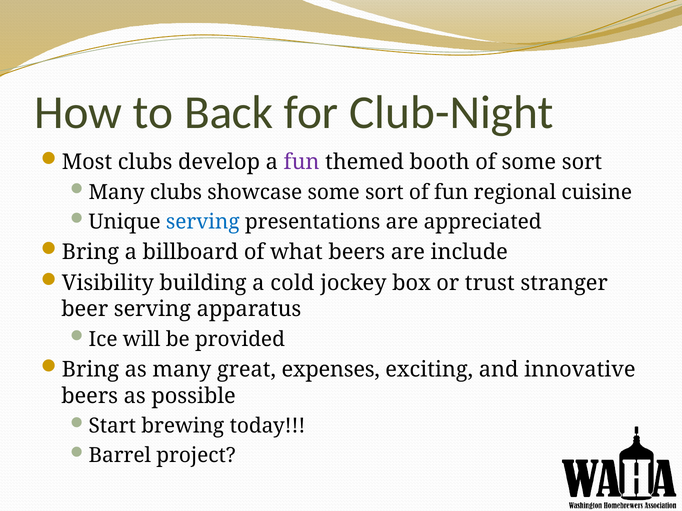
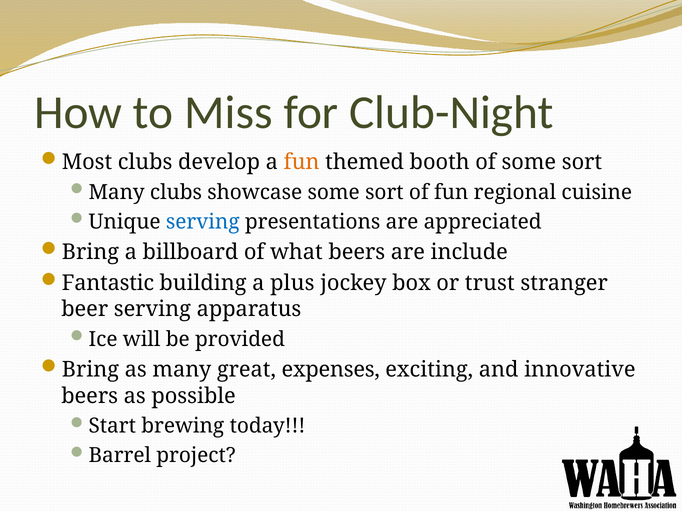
Back: Back -> Miss
fun at (302, 162) colour: purple -> orange
Visibility: Visibility -> Fantastic
cold: cold -> plus
